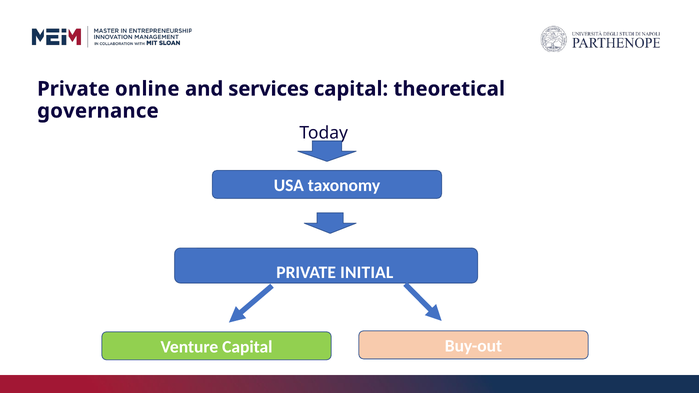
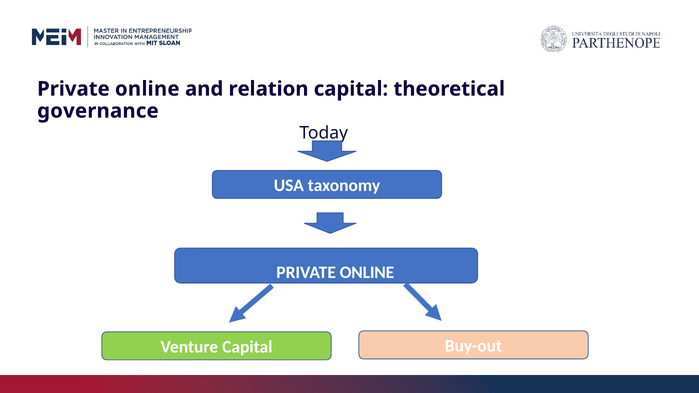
services: services -> relation
INITIAL at (367, 272): INITIAL -> ONLINE
